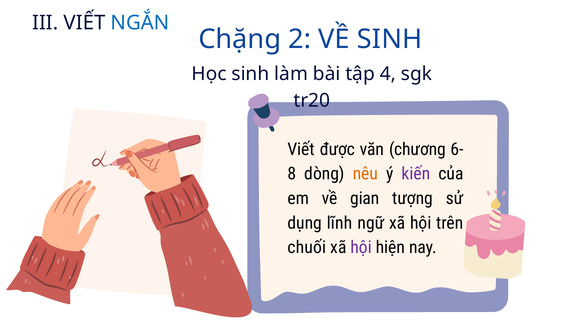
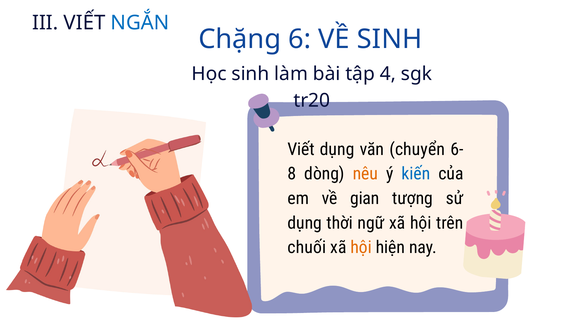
2: 2 -> 6
Viết được: được -> dụng
chương: chương -> chuyển
kiến colour: purple -> blue
lĩnh: lĩnh -> thời
hội at (361, 248) colour: purple -> orange
